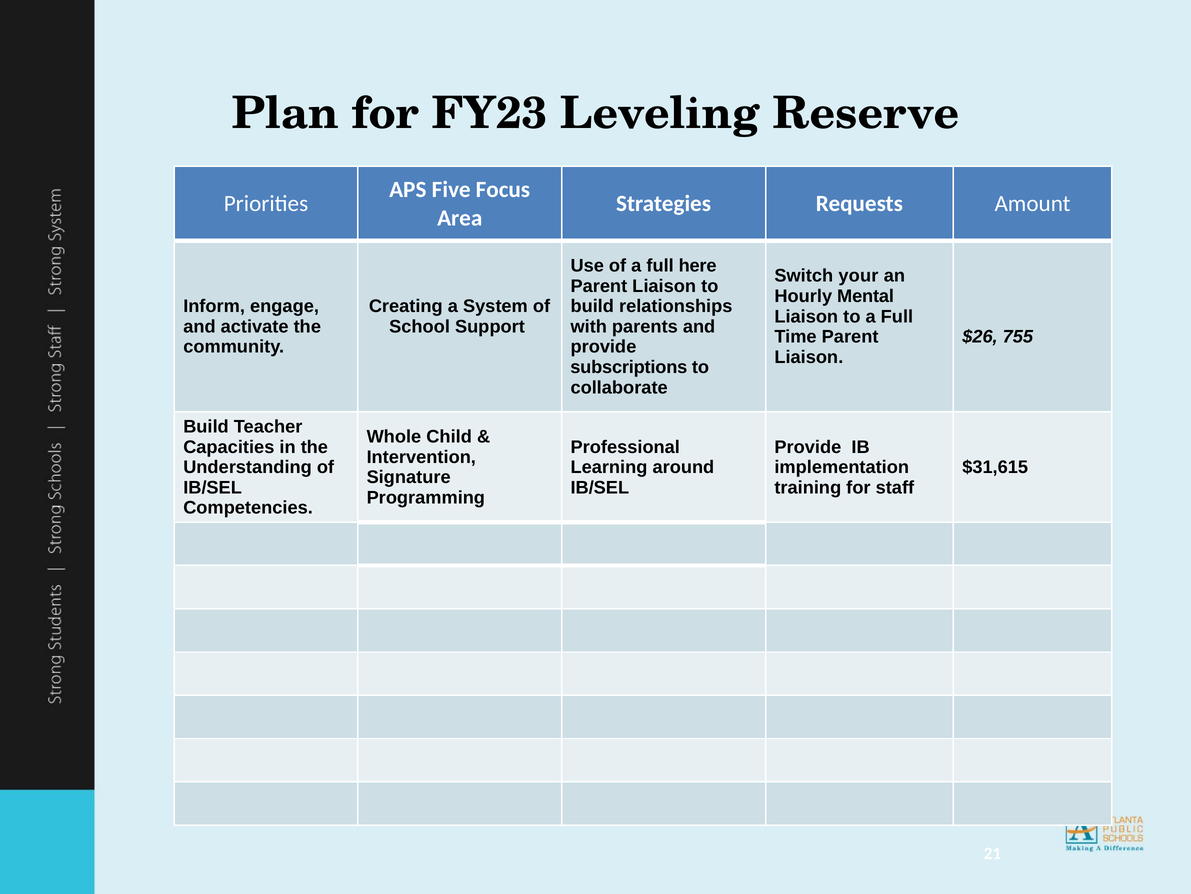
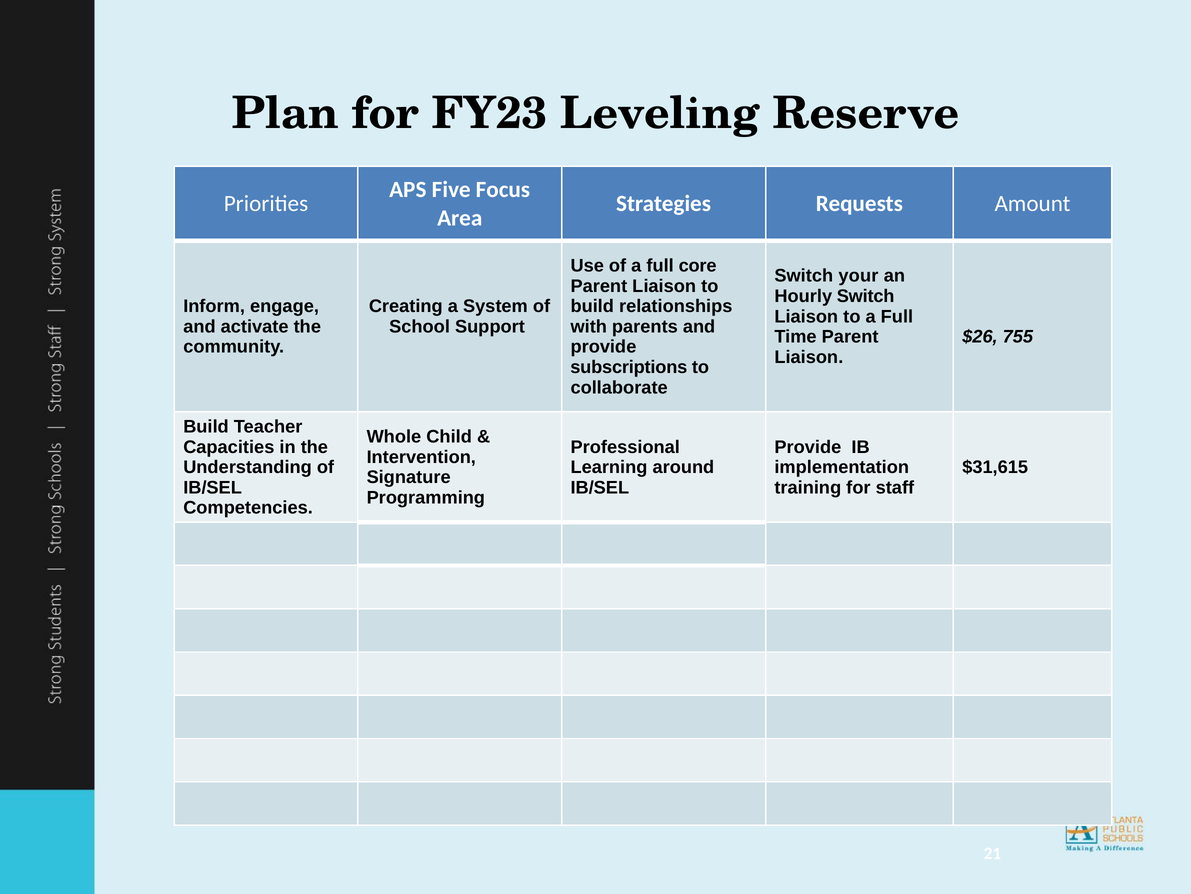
here: here -> core
Hourly Mental: Mental -> Switch
